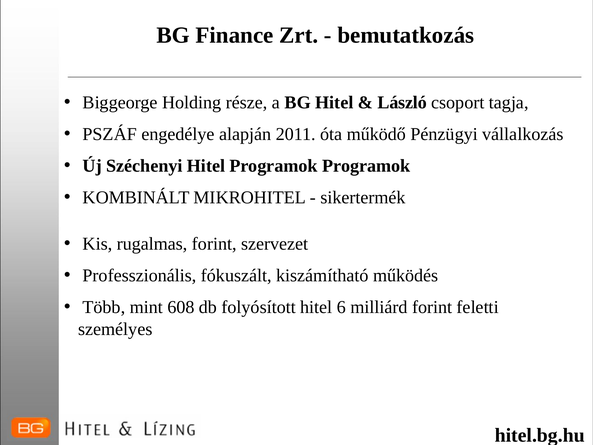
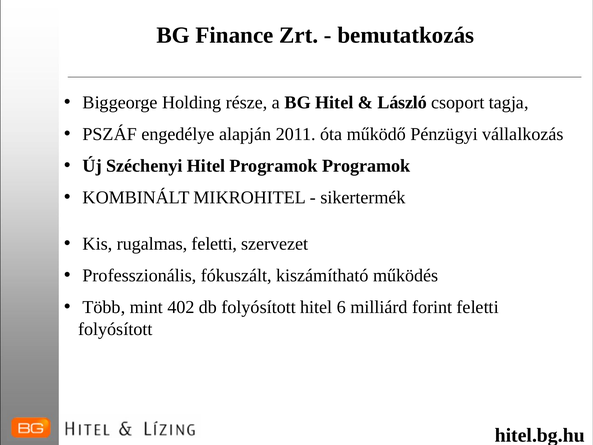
rugalmas forint: forint -> feletti
608: 608 -> 402
személyes at (115, 329): személyes -> folyósított
